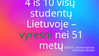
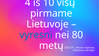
studentų: studentų -> pirmame
vyresni colour: green -> blue
51: 51 -> 80
